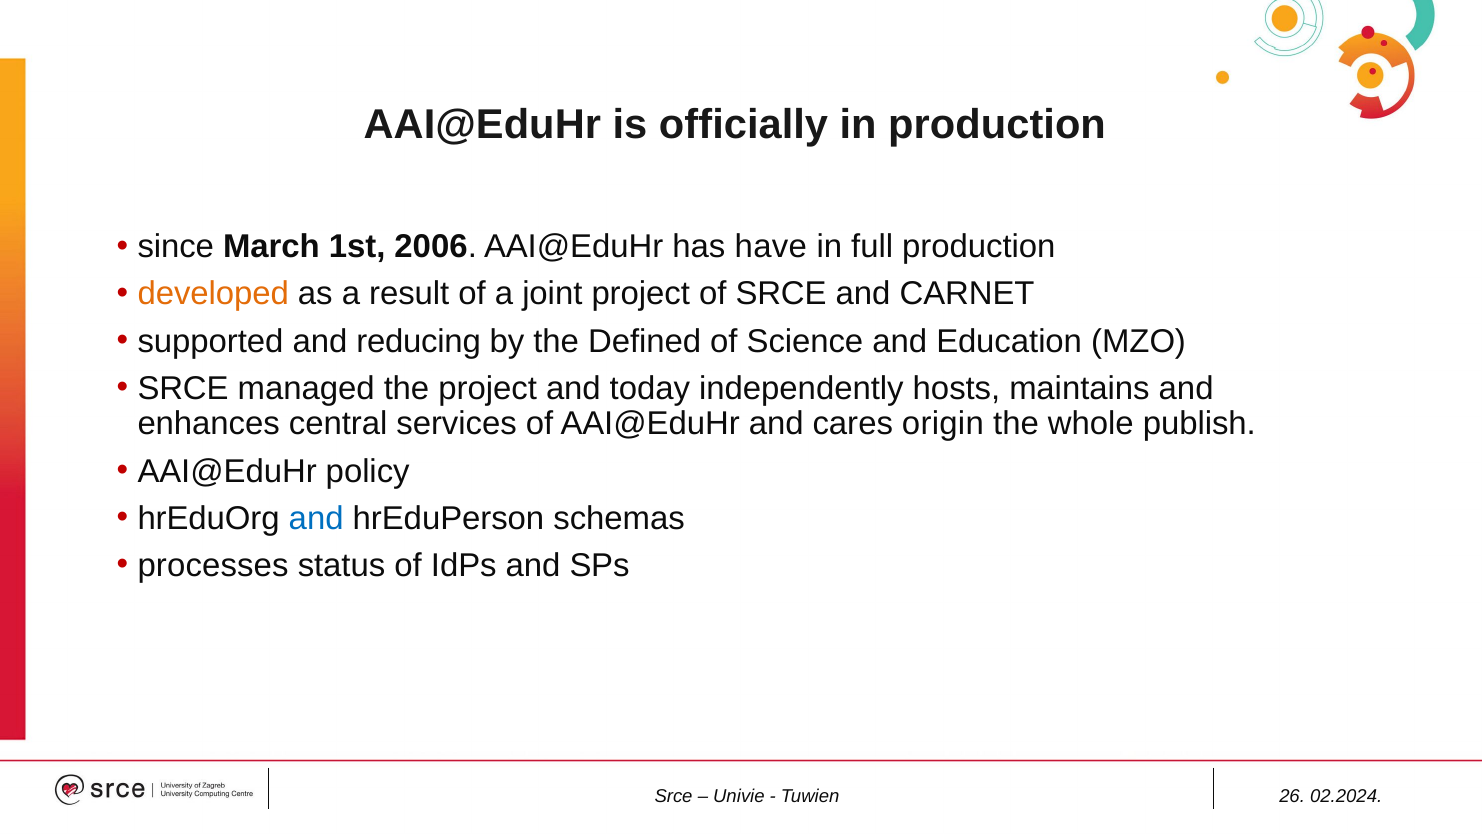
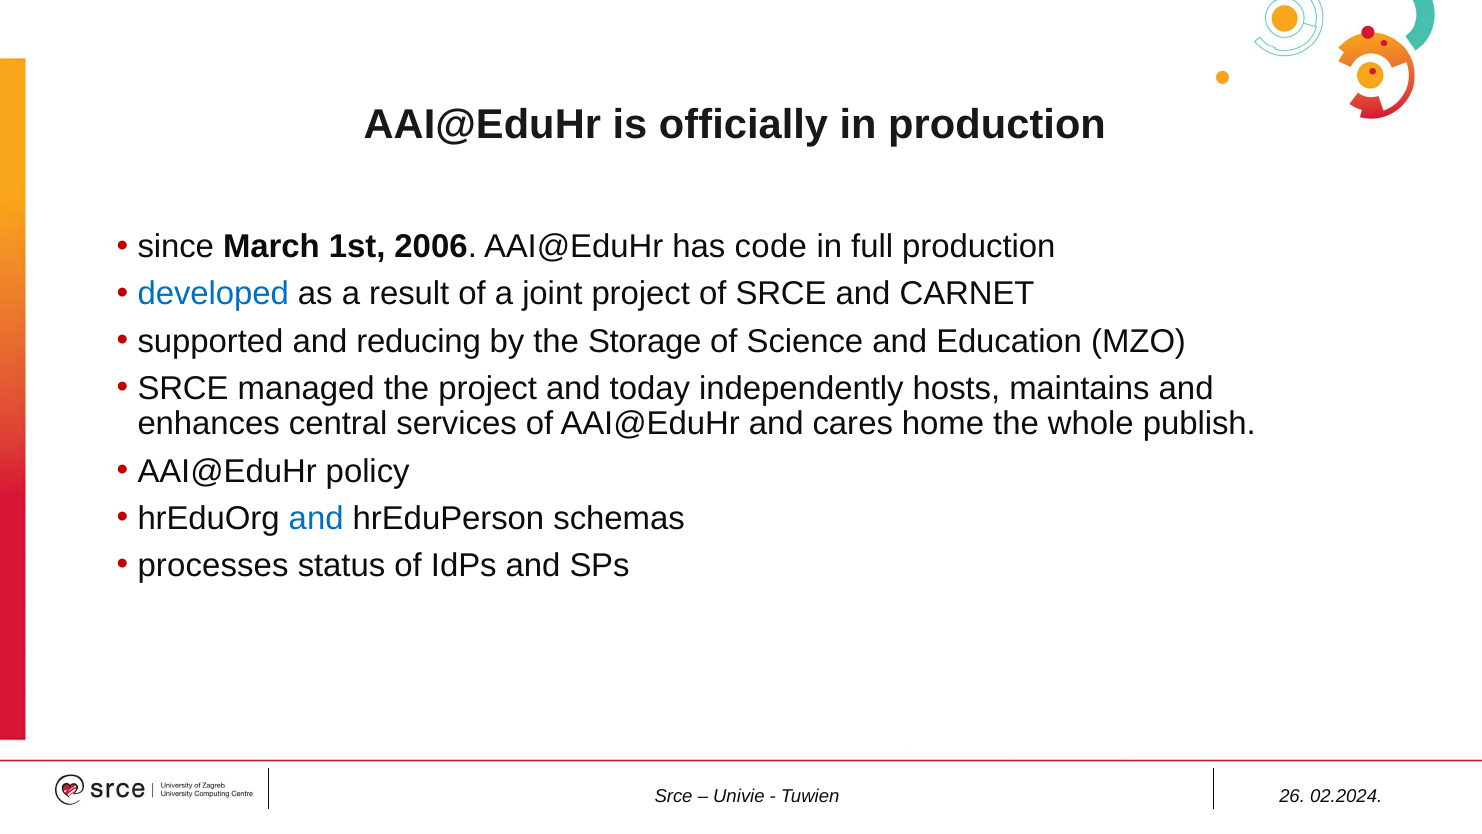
have: have -> code
developed colour: orange -> blue
Defined: Defined -> Storage
origin: origin -> home
